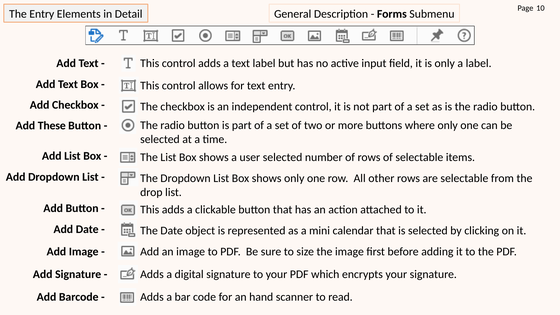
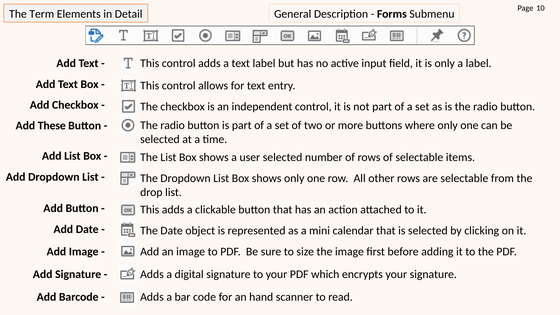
The Entry: Entry -> Term
